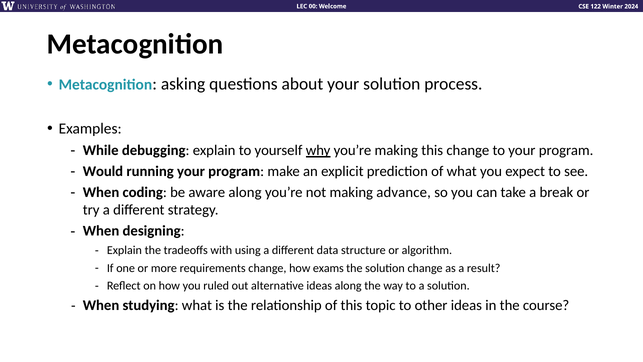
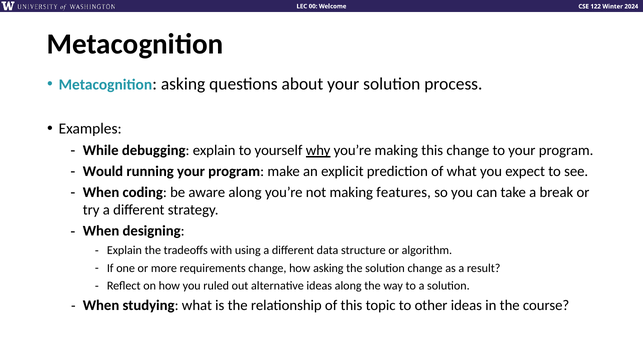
advance: advance -> features
how exams: exams -> asking
